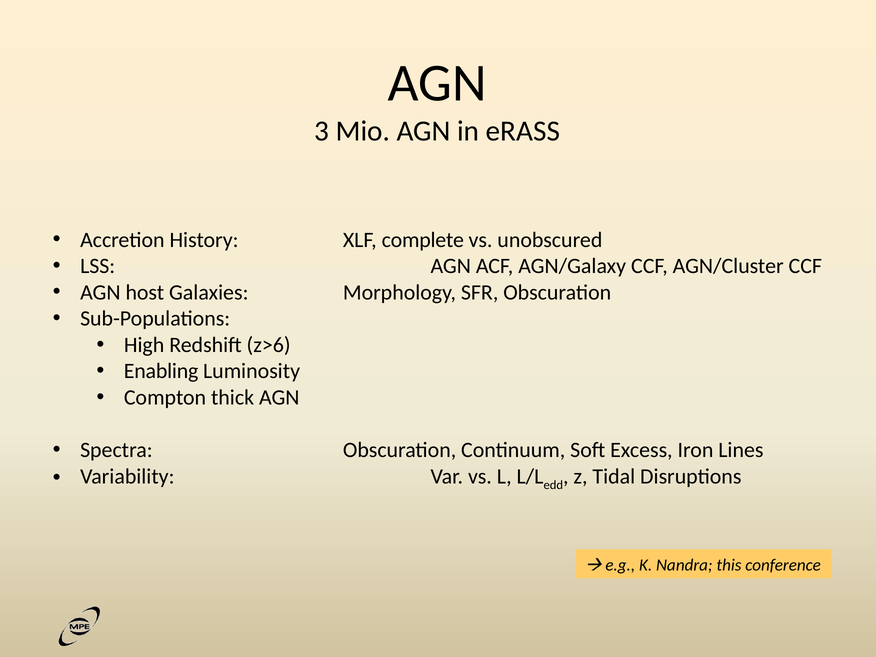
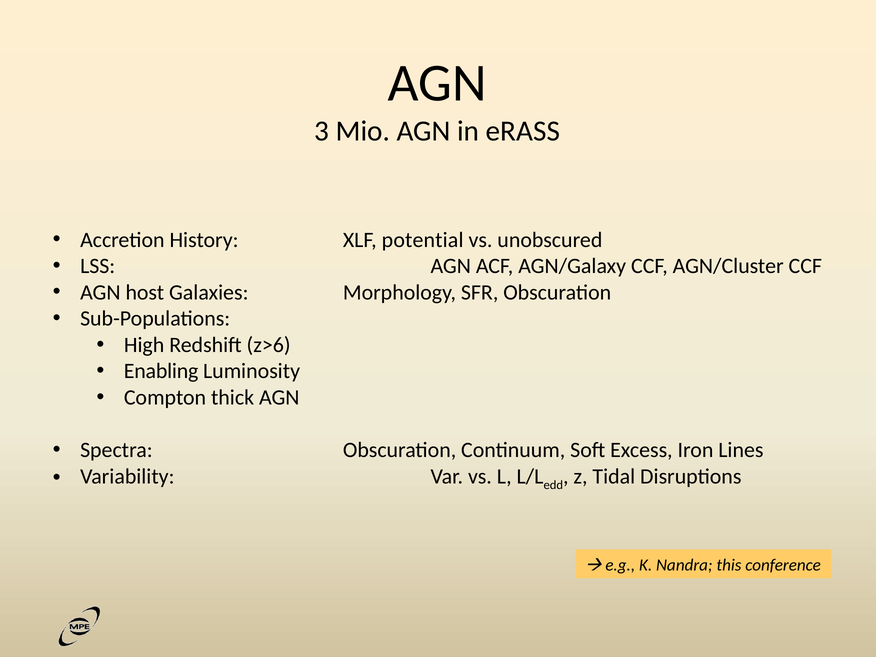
complete: complete -> potential
